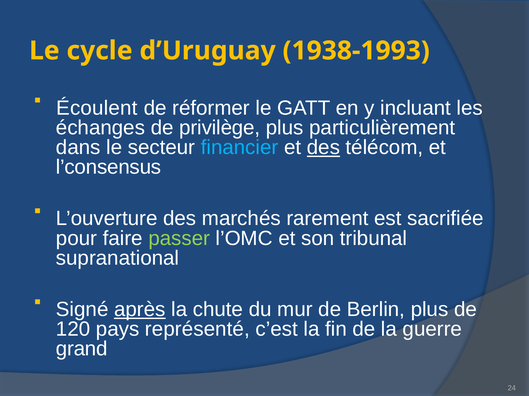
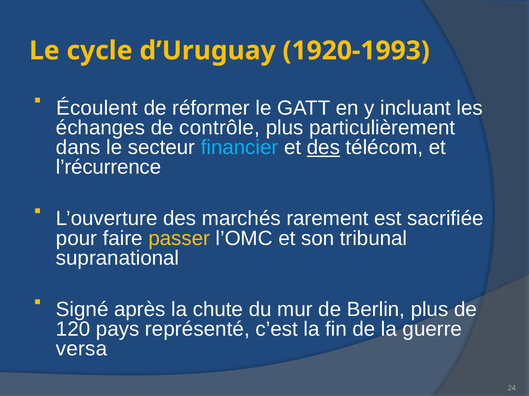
1938-1993: 1938-1993 -> 1920-1993
privilège: privilège -> contrôle
l’consensus: l’consensus -> l’récurrence
passer colour: light green -> yellow
après underline: present -> none
grand: grand -> versa
